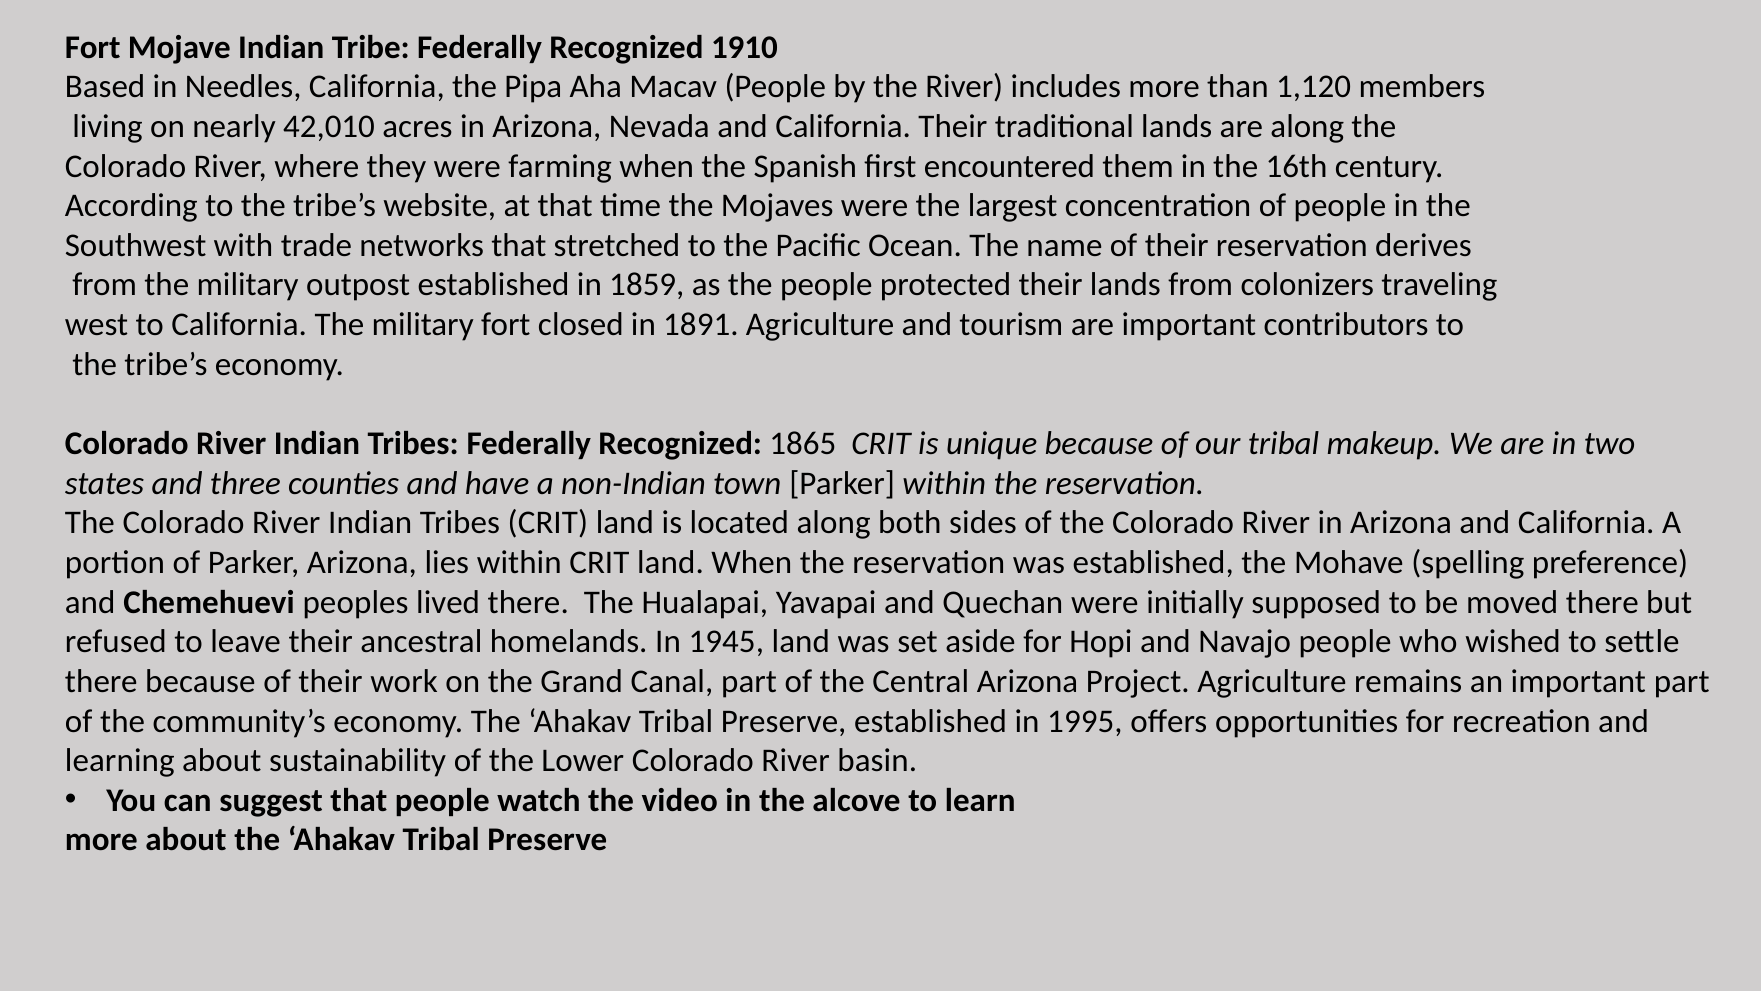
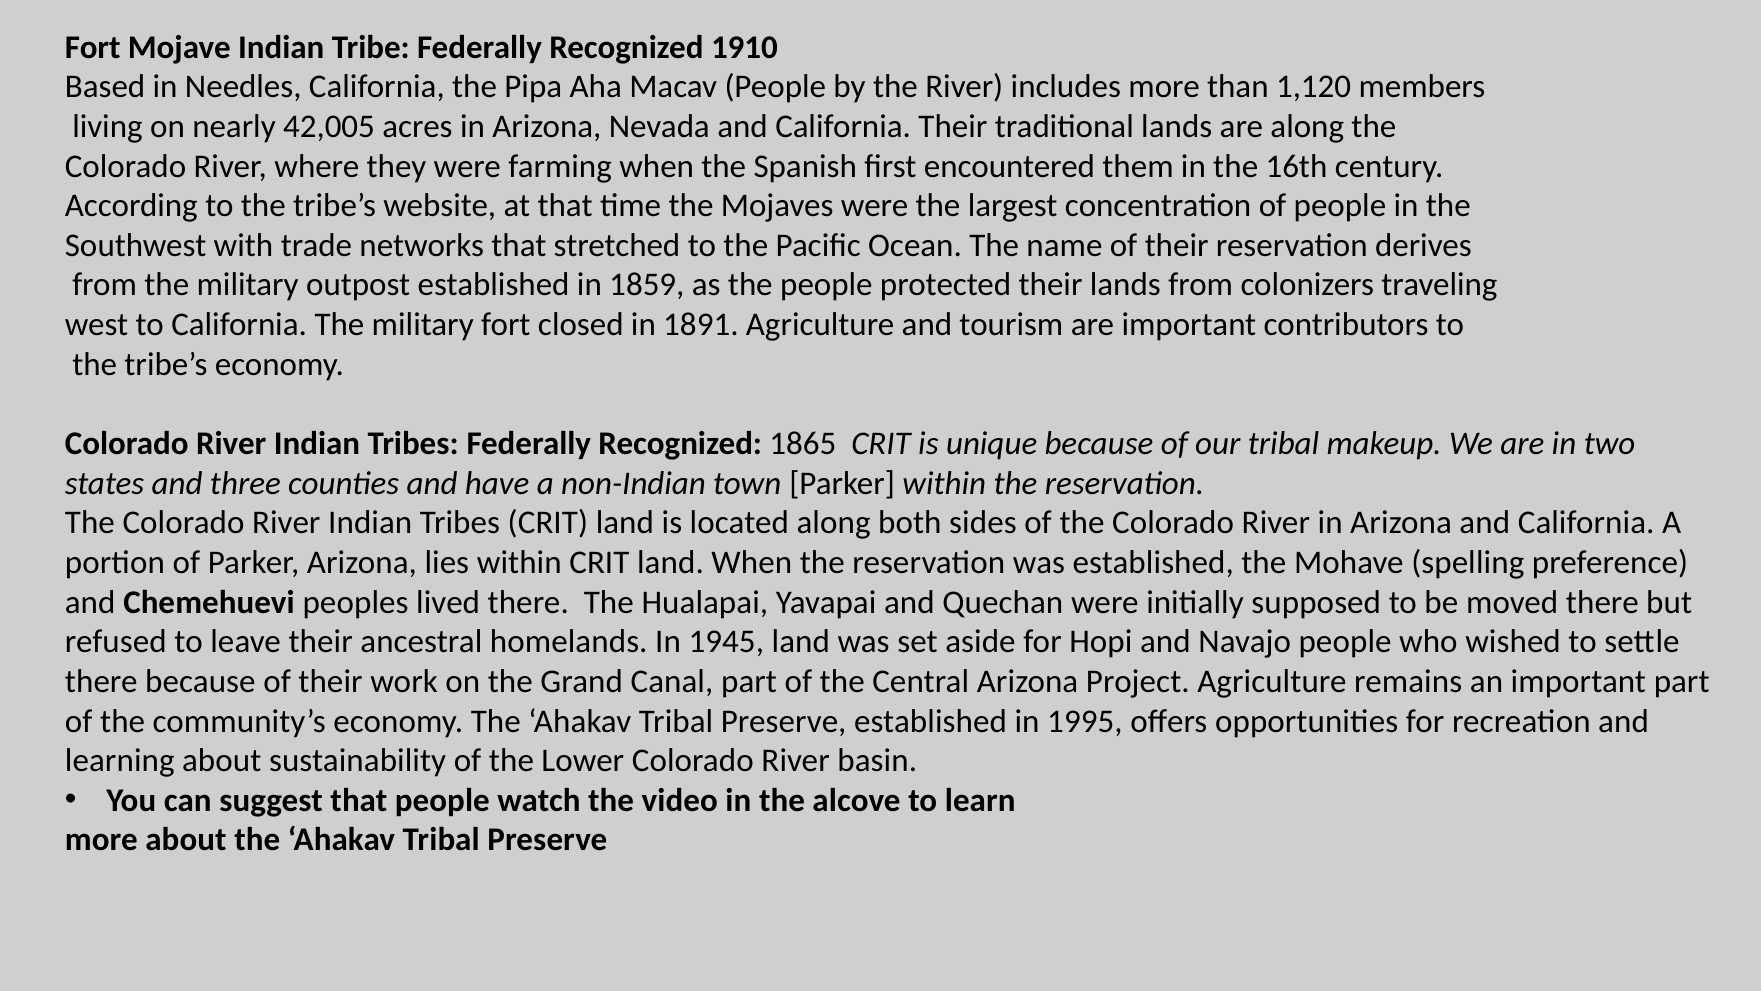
42,010: 42,010 -> 42,005
